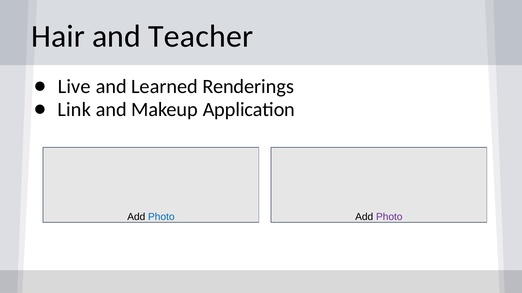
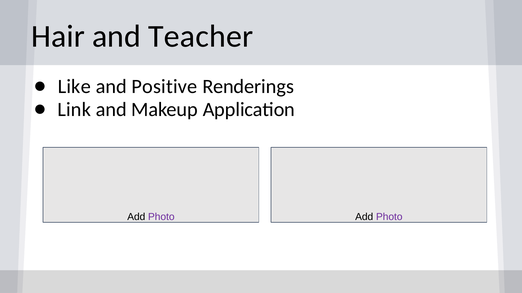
Live: Live -> Like
Learned: Learned -> Positive
Photo at (161, 217) colour: blue -> purple
